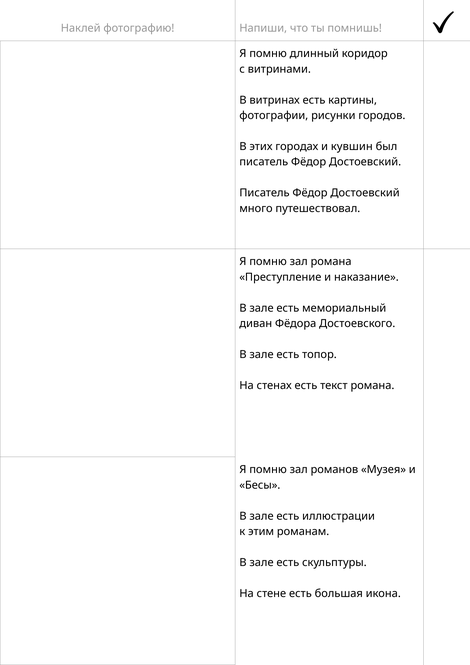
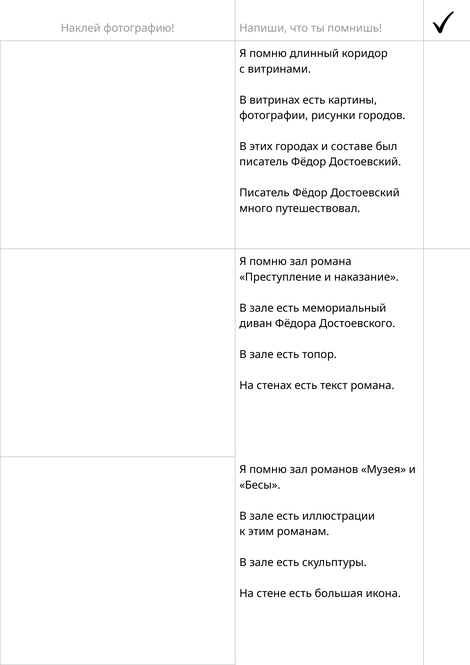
кувшин: кувшин -> составе
